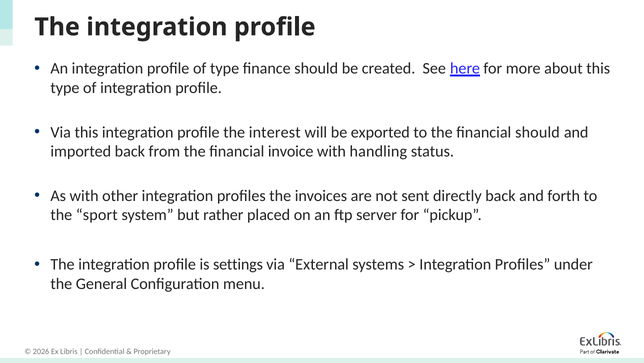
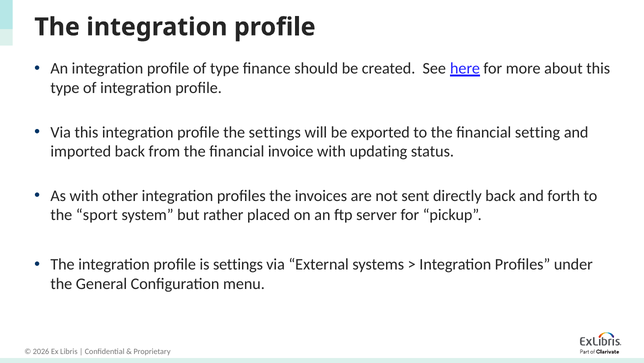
the interest: interest -> settings
financial should: should -> setting
handling: handling -> updating
